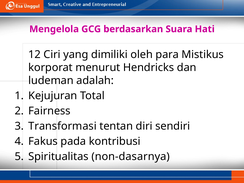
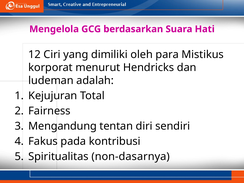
Transformasi: Transformasi -> Mengandung
